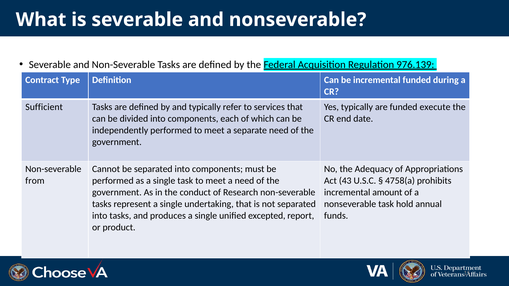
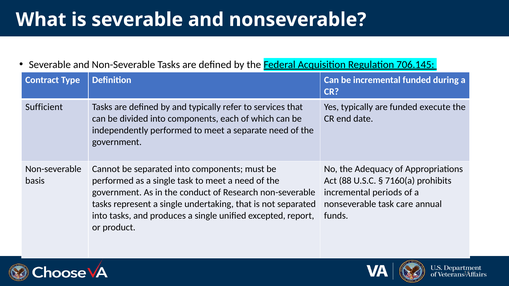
976.139: 976.139 -> 706.145
from: from -> basis
43: 43 -> 88
4758(a: 4758(a -> 7160(a
amount: amount -> periods
hold: hold -> care
